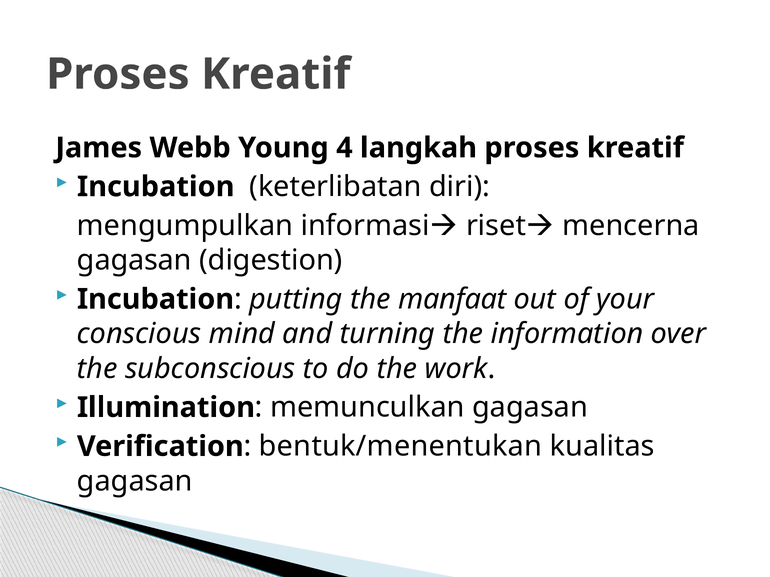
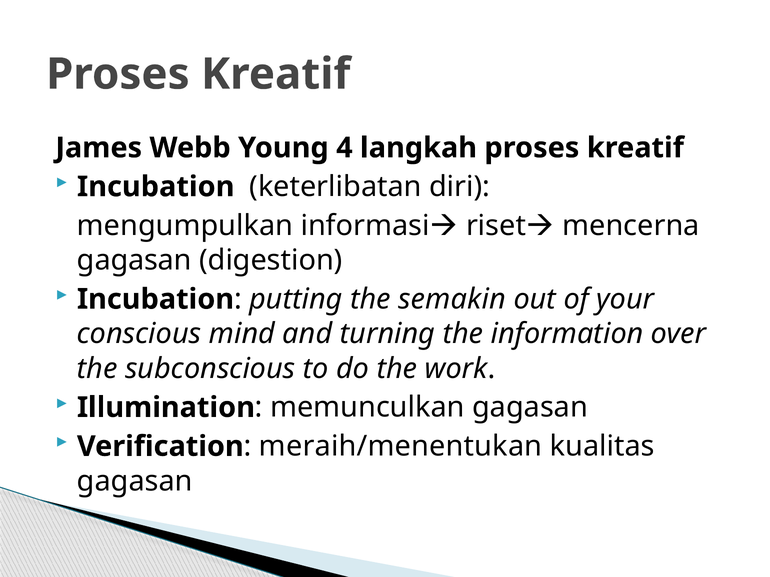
manfaat: manfaat -> semakin
bentuk/menentukan: bentuk/menentukan -> meraih/menentukan
